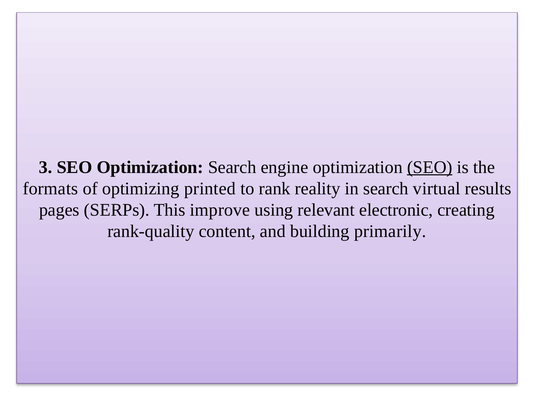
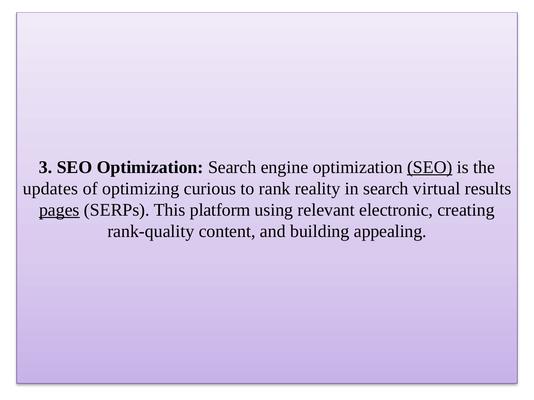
formats: formats -> updates
printed: printed -> curious
pages underline: none -> present
improve: improve -> platform
primarily: primarily -> appealing
